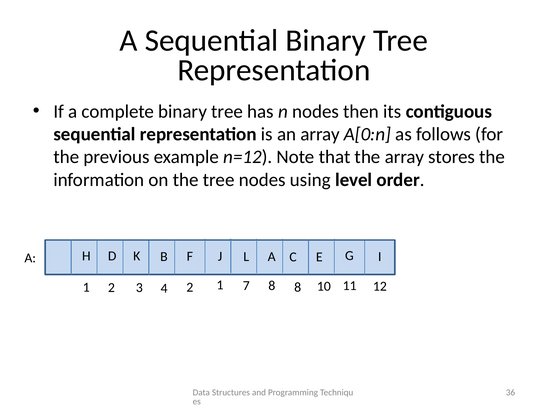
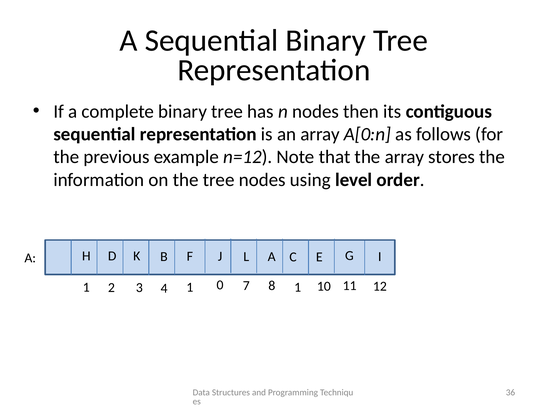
1 1: 1 -> 0
4 2: 2 -> 1
8 8: 8 -> 1
